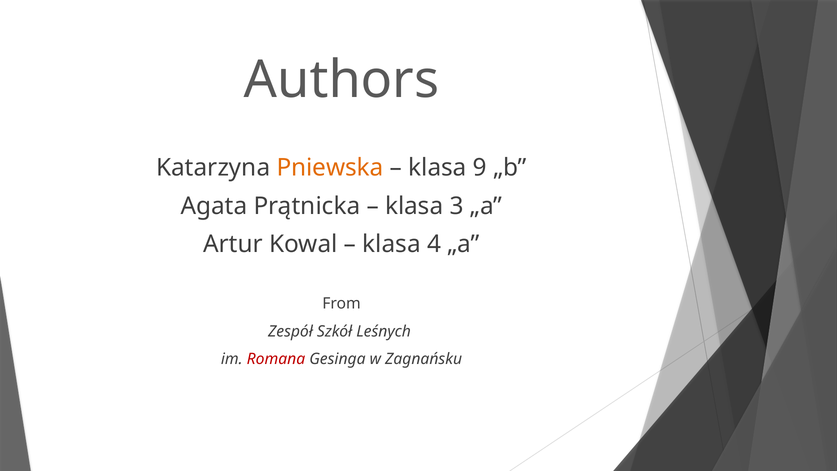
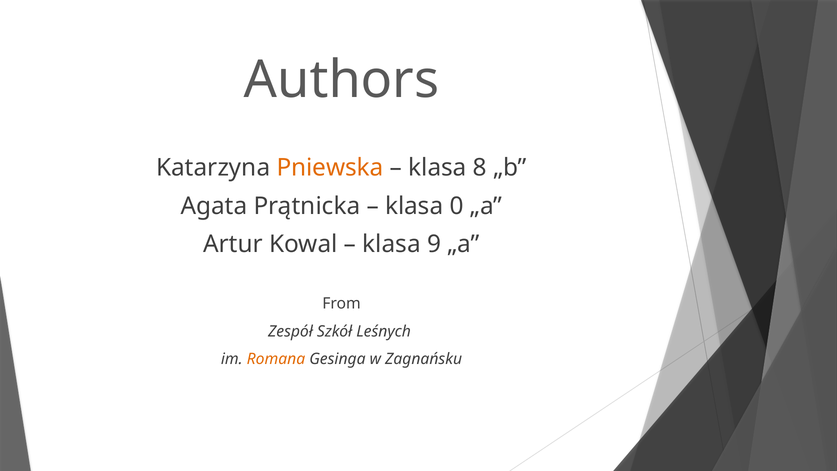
9: 9 -> 8
3: 3 -> 0
4: 4 -> 9
Romana colour: red -> orange
